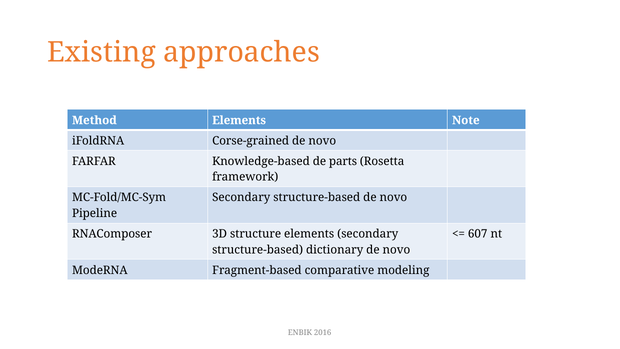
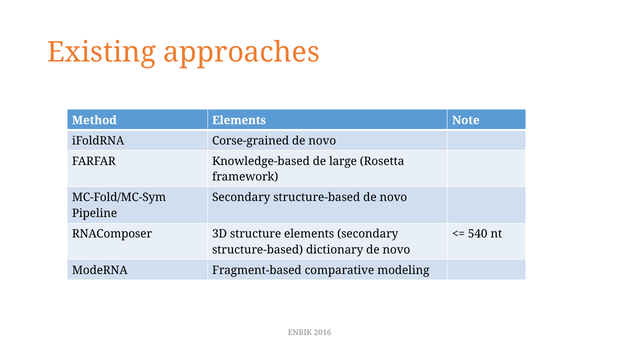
parts: parts -> large
607: 607 -> 540
